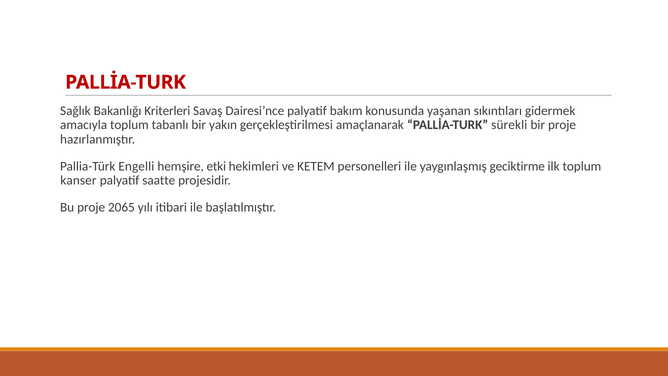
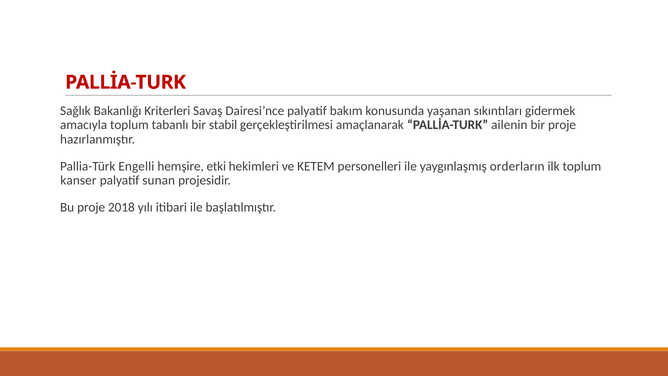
yakın: yakın -> stabil
sürekli: sürekli -> ailenin
geciktirme: geciktirme -> orderların
saatte: saatte -> sunan
2065: 2065 -> 2018
